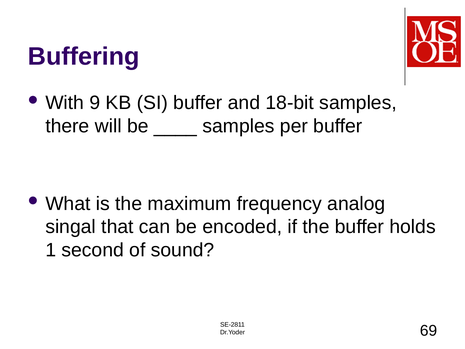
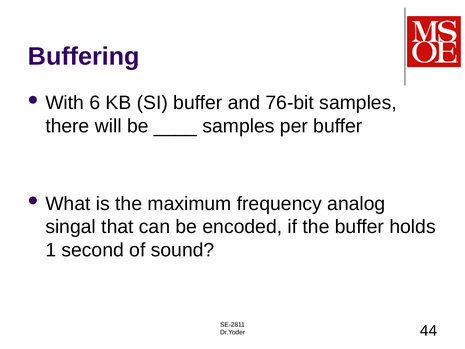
9: 9 -> 6
18-bit: 18-bit -> 76-bit
69: 69 -> 44
